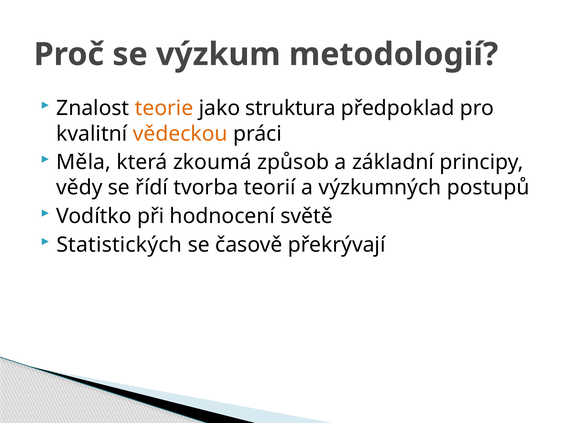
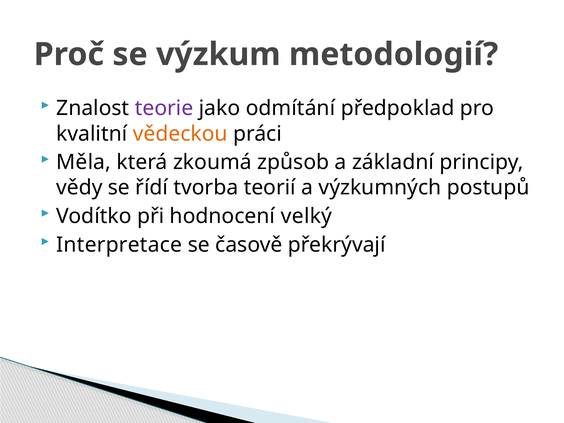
teorie colour: orange -> purple
struktura: struktura -> odmítání
světě: světě -> velký
Statistických: Statistických -> Interpretace
